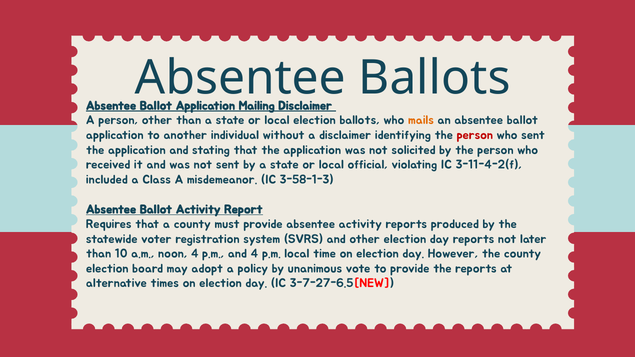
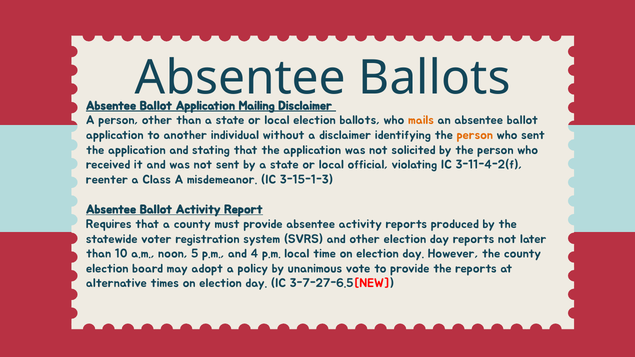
person at (475, 135) colour: red -> orange
included: included -> reenter
3-58-1-3: 3-58-1-3 -> 3-15-1-3
noon 4: 4 -> 5
